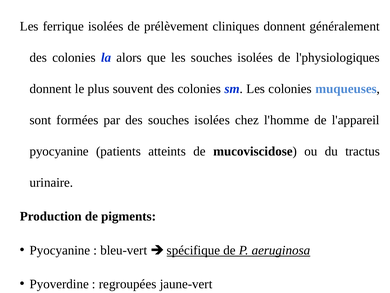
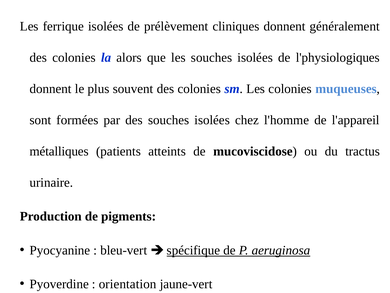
pyocyanine at (59, 151): pyocyanine -> métalliques
regroupées: regroupées -> orientation
